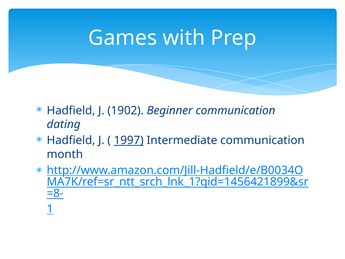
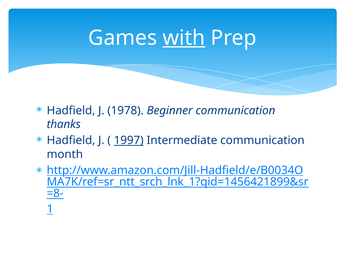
with underline: none -> present
1902: 1902 -> 1978
dating: dating -> thanks
